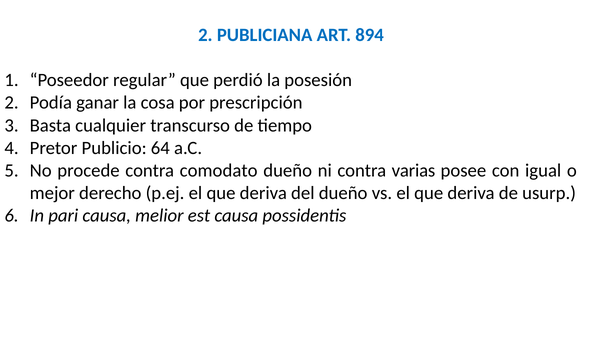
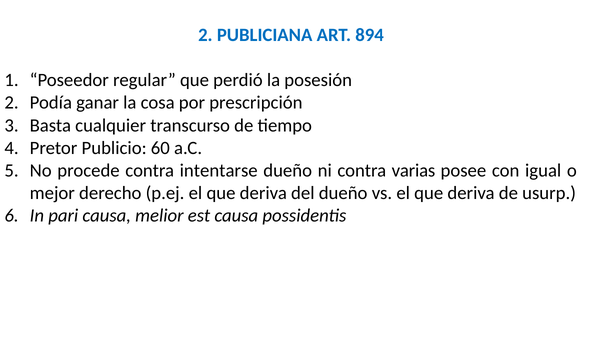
64: 64 -> 60
comodato: comodato -> intentarse
